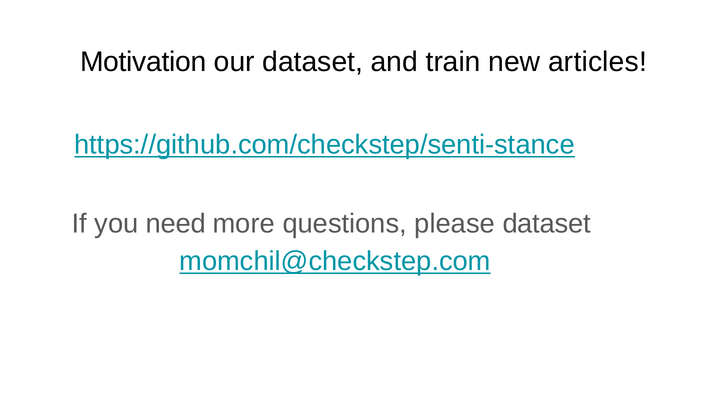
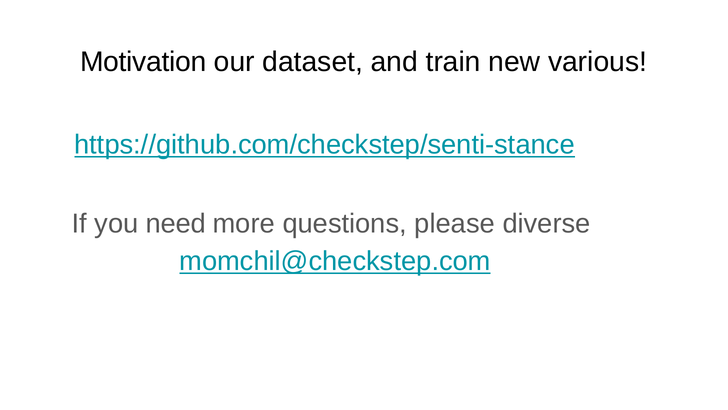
articles: articles -> various
please dataset: dataset -> diverse
